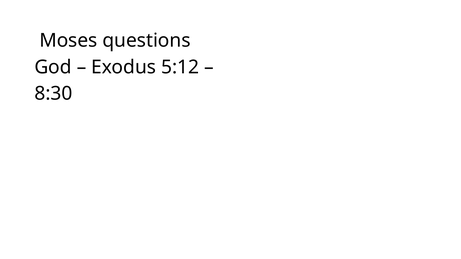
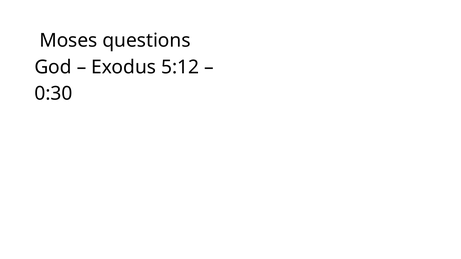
8:30: 8:30 -> 0:30
